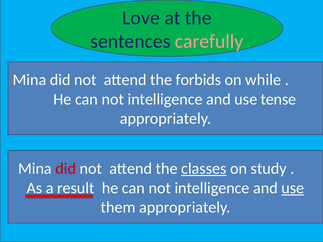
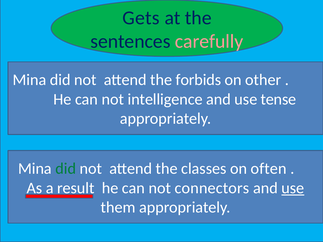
Love: Love -> Gets
while: while -> other
did at (66, 169) colour: red -> green
classes underline: present -> none
study: study -> often
intelligence at (212, 188): intelligence -> connectors
